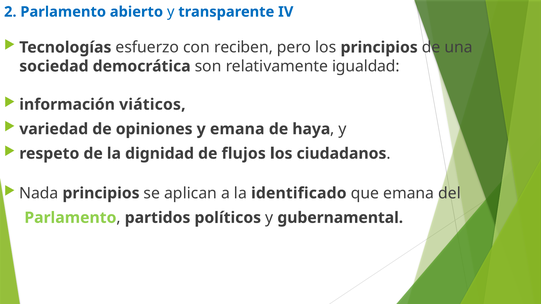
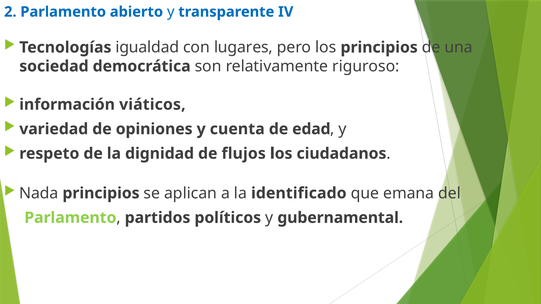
esfuerzo: esfuerzo -> igualdad
reciben: reciben -> lugares
igualdad: igualdad -> riguroso
y emana: emana -> cuenta
haya: haya -> edad
